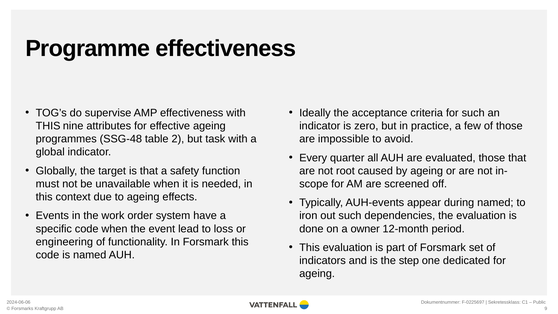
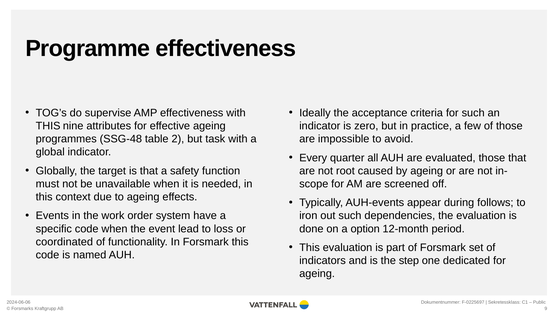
during named: named -> follows
owner: owner -> option
engineering: engineering -> coordinated
